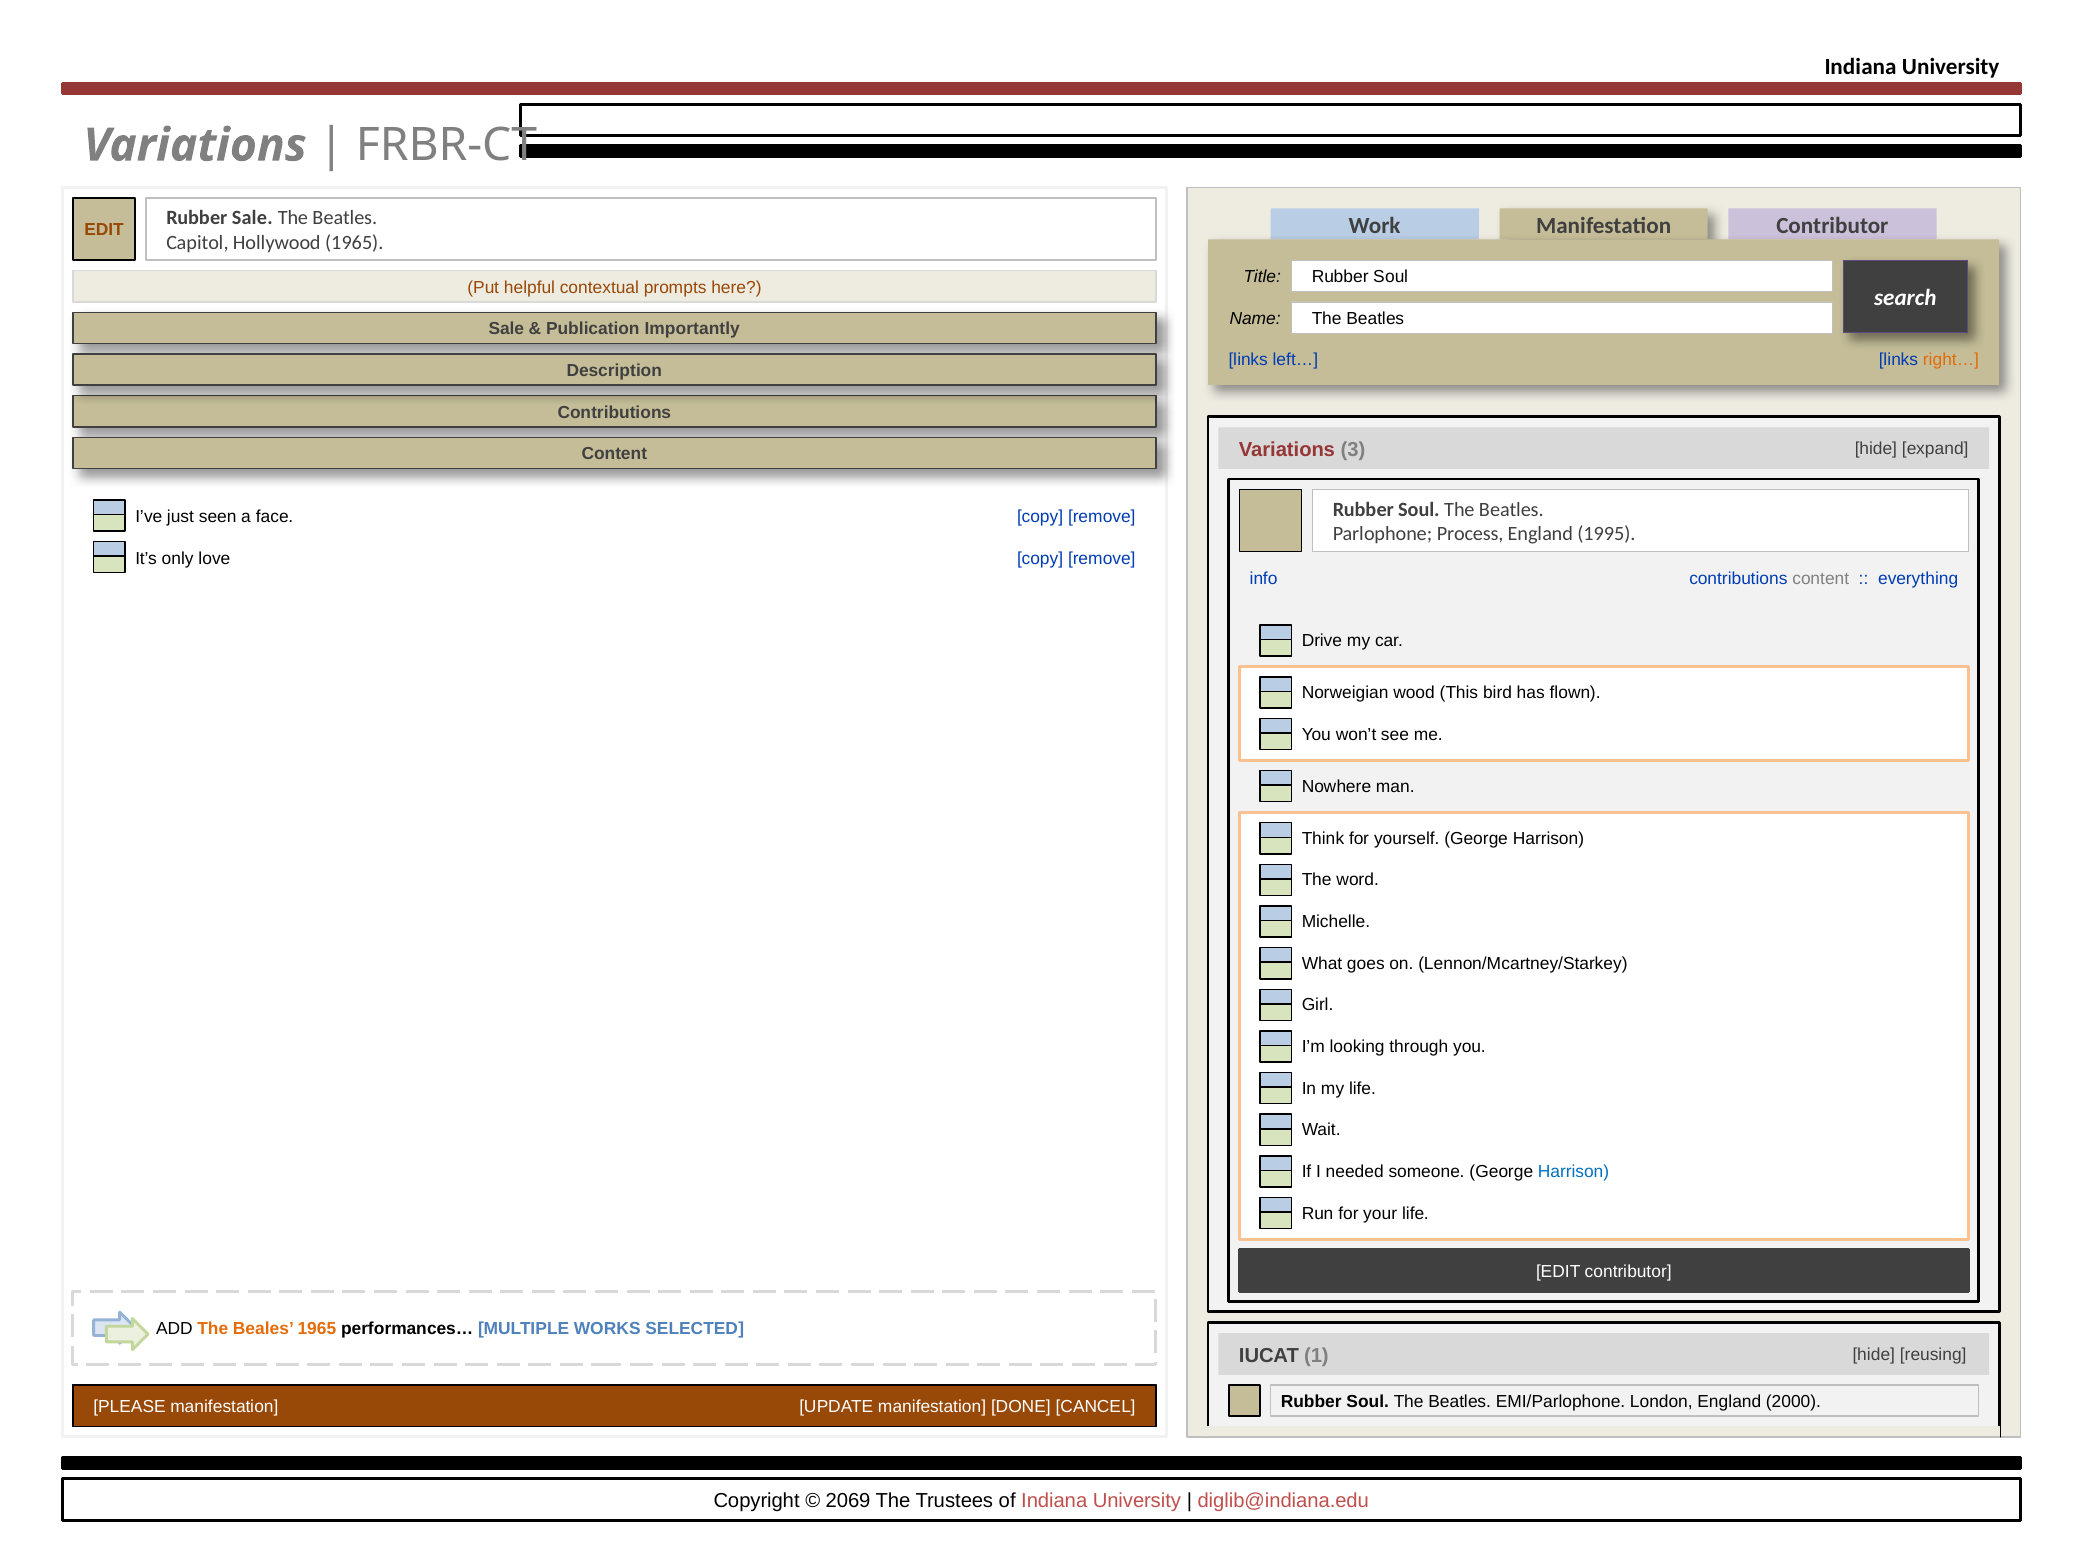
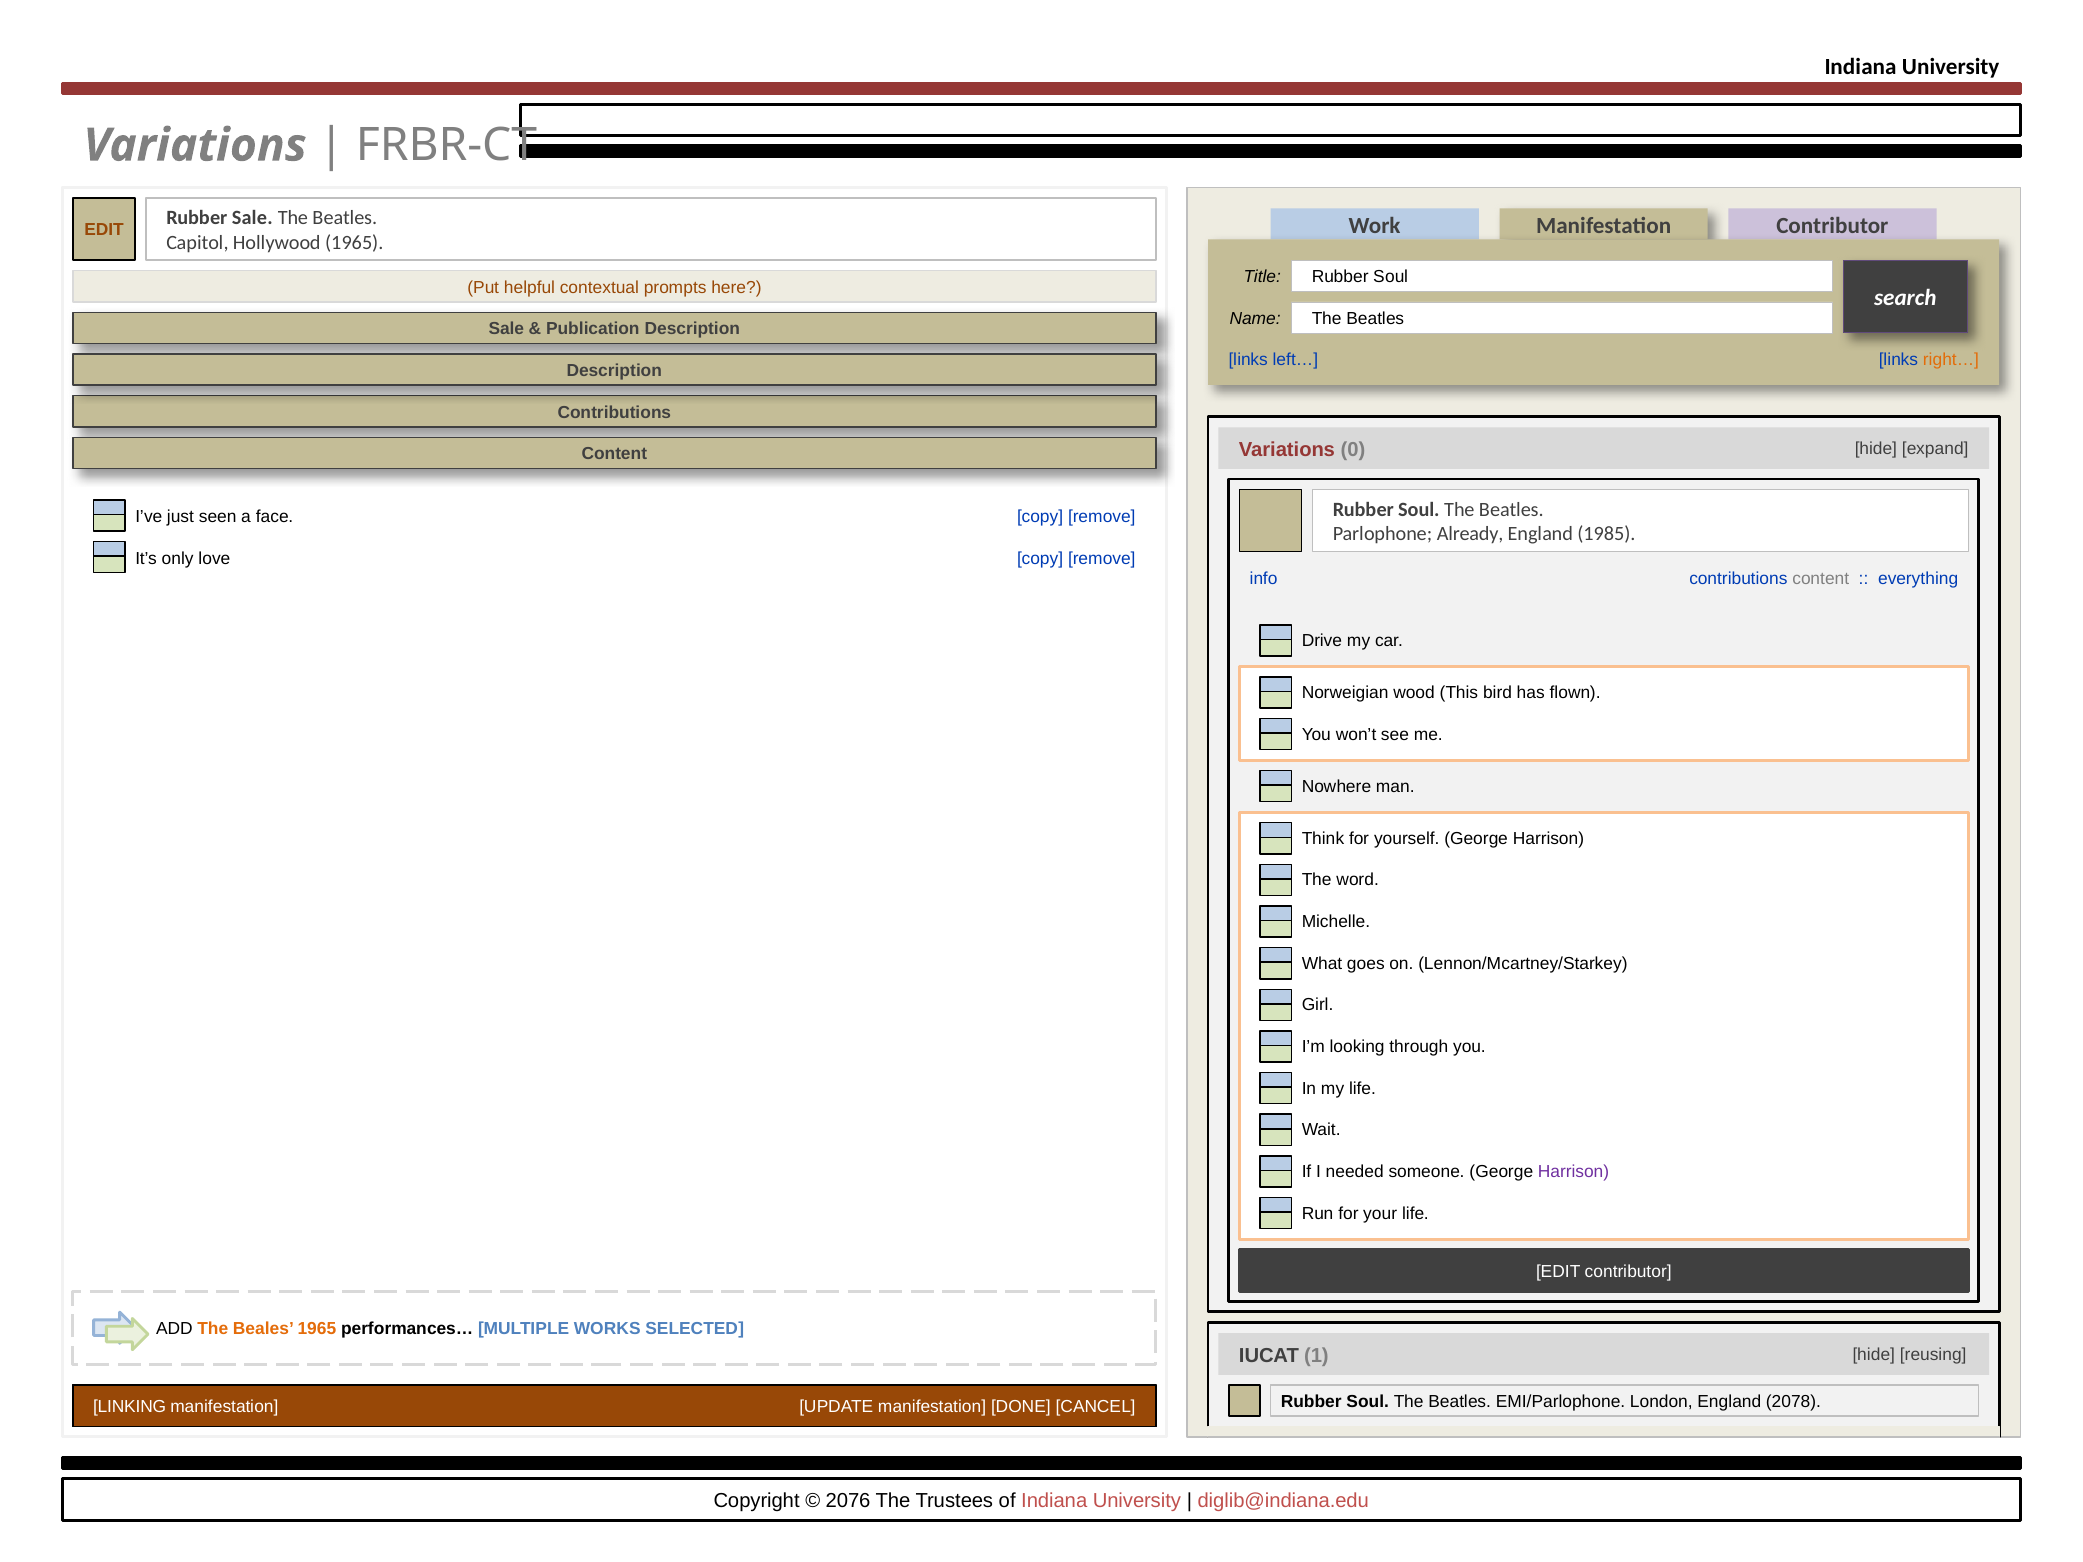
Publication Importantly: Importantly -> Description
3: 3 -> 0
Process: Process -> Already
1995: 1995 -> 1985
Harrison at (1573, 1172) colour: blue -> purple
2000: 2000 -> 2078
PLEASE: PLEASE -> LINKING
2069: 2069 -> 2076
